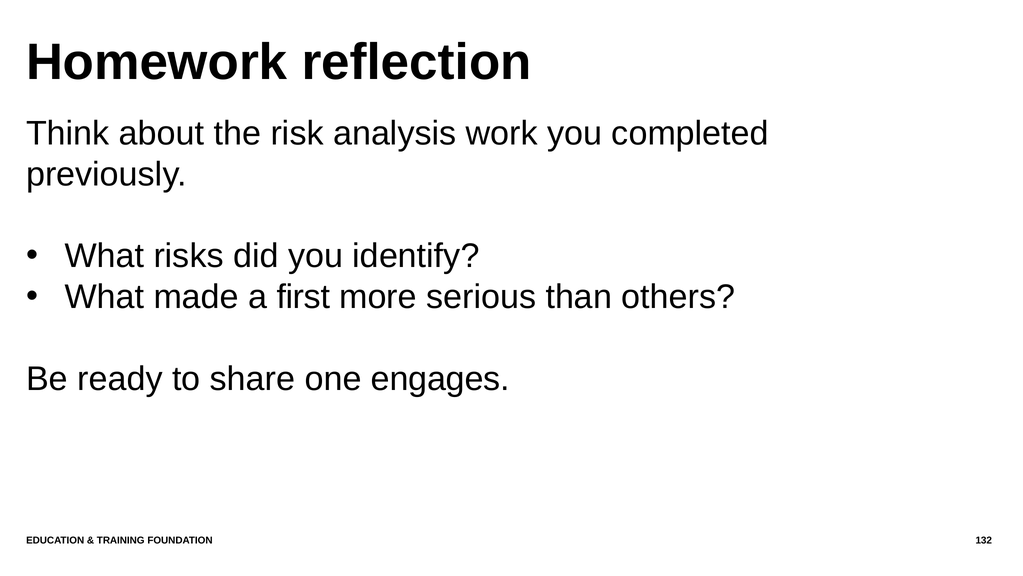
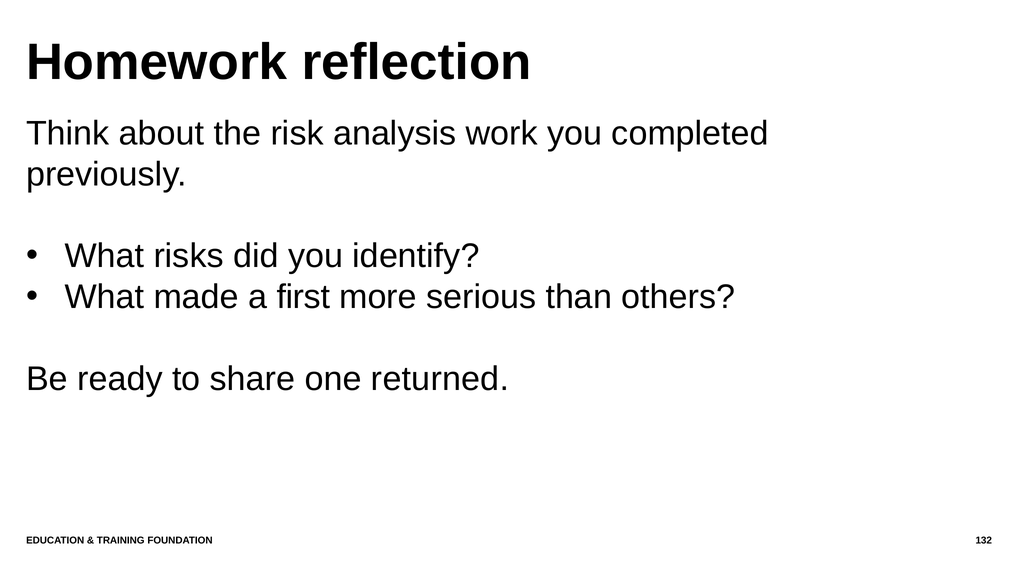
engages: engages -> returned
